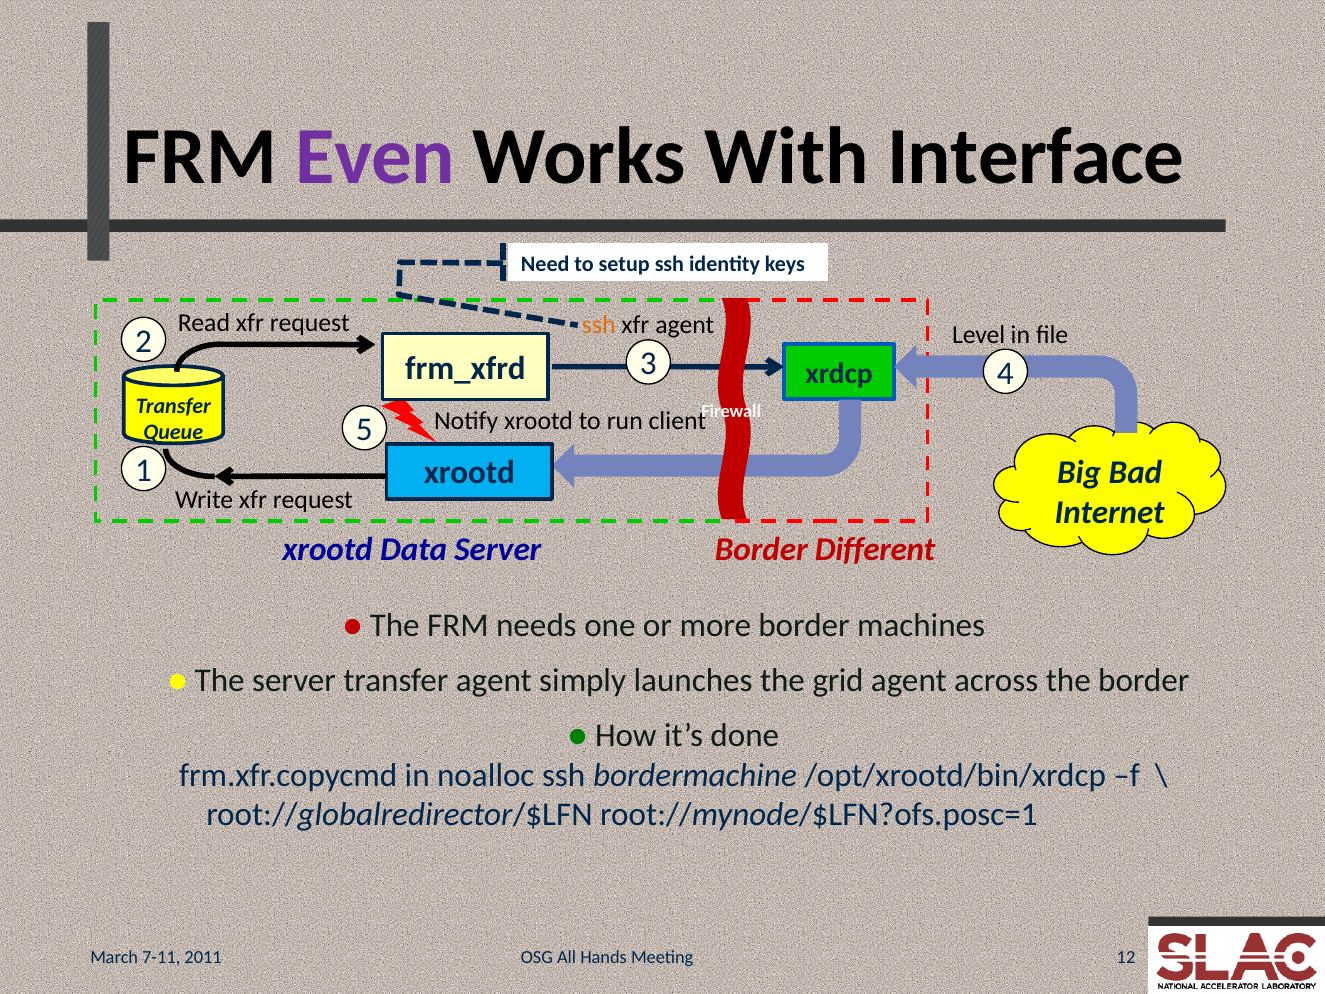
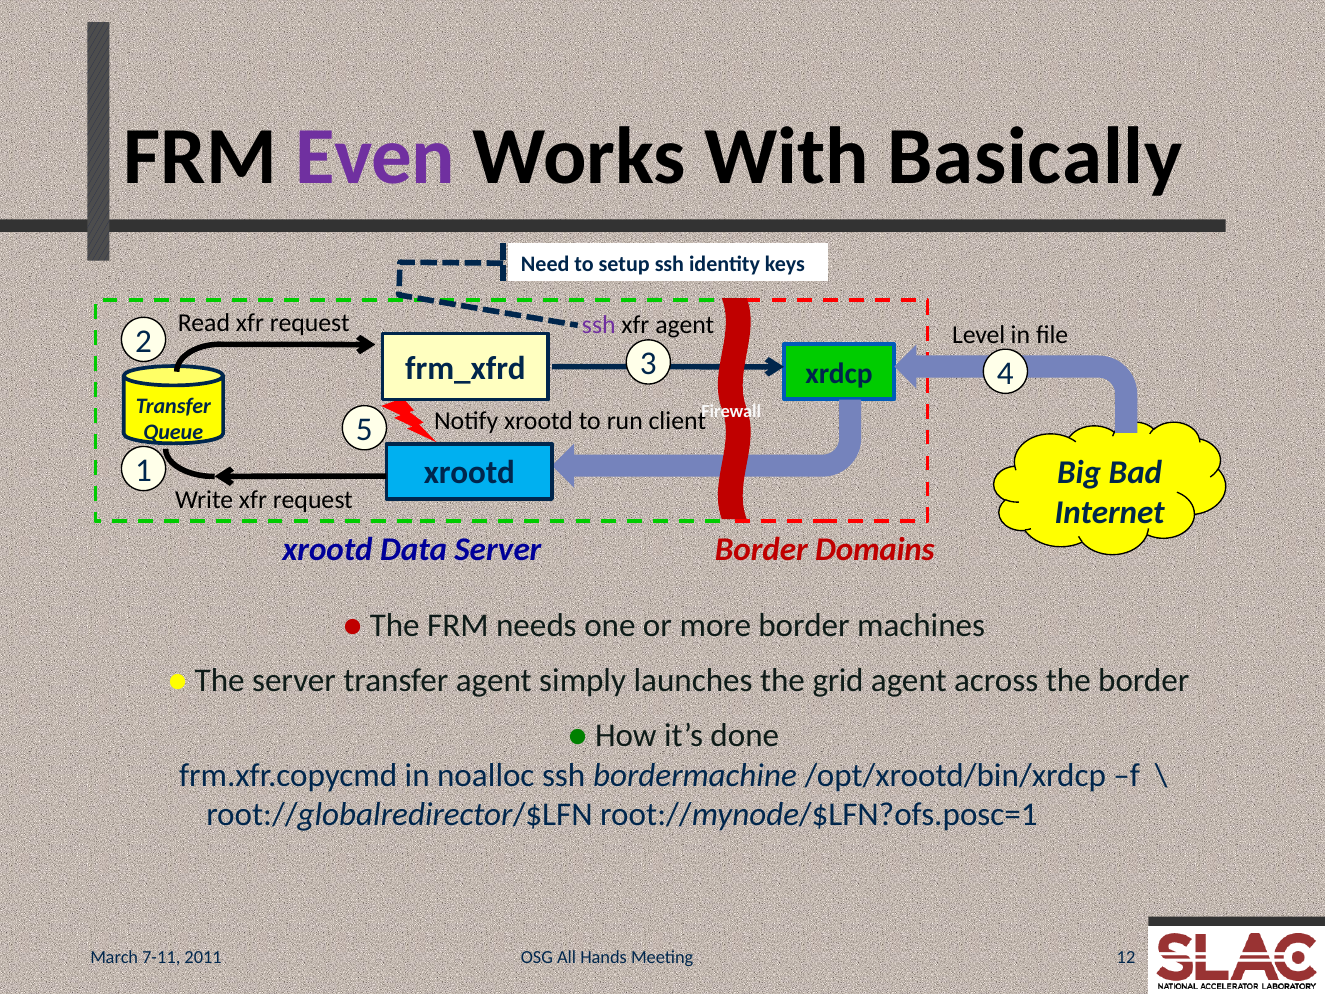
Interface: Interface -> Basically
ssh at (599, 325) colour: orange -> purple
Different: Different -> Domains
